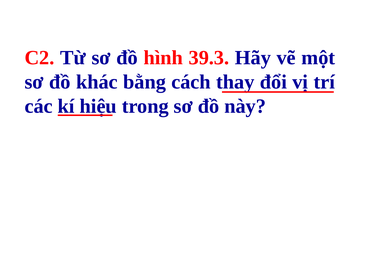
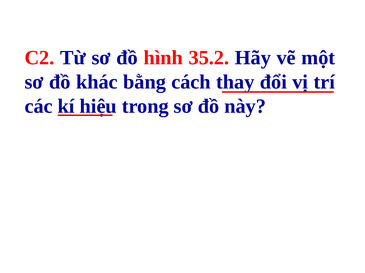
39.3: 39.3 -> 35.2
